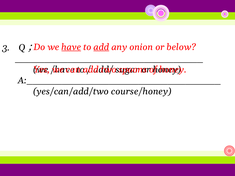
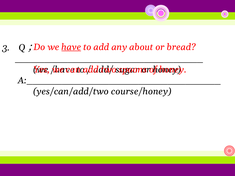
add at (101, 47) underline: present -> none
onion: onion -> about
below: below -> bread
